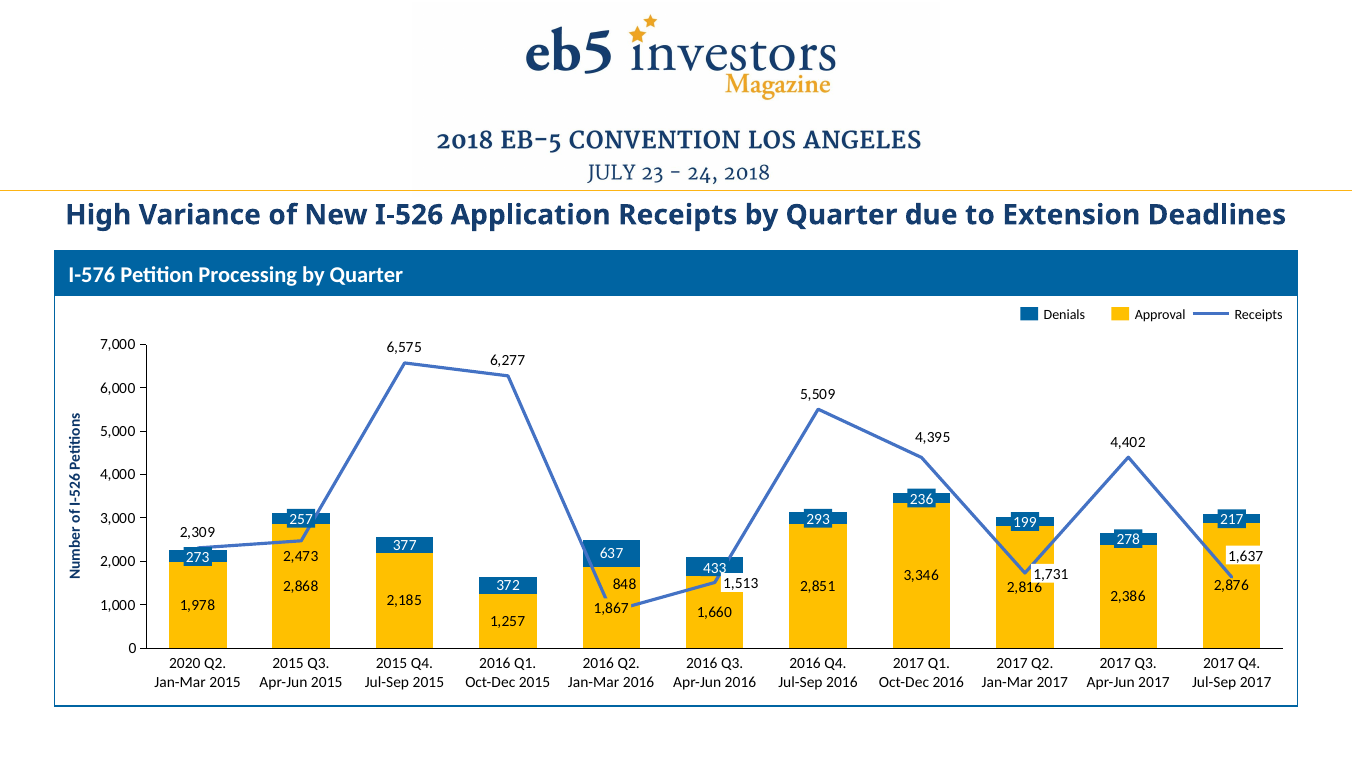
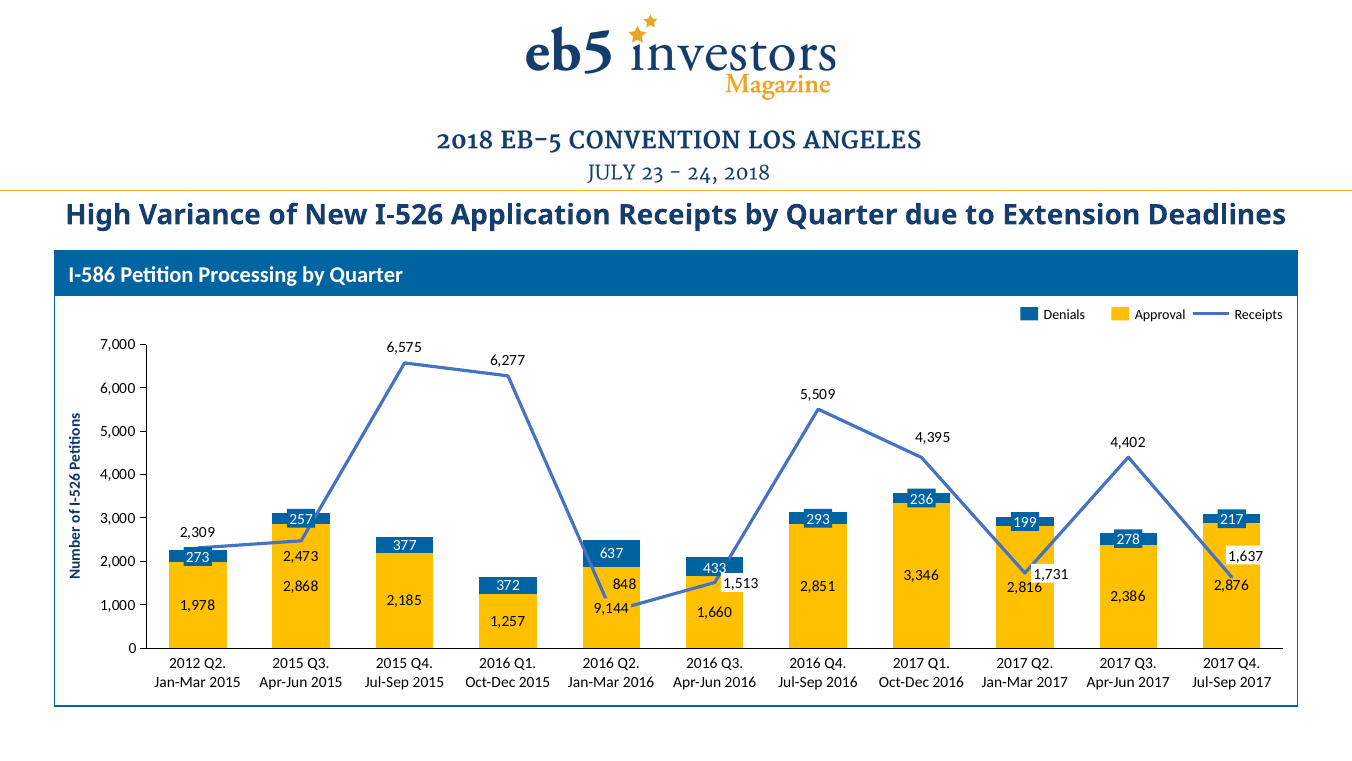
I-576: I-576 -> I-586
1,867: 1,867 -> 9,144
2020: 2020 -> 2012
